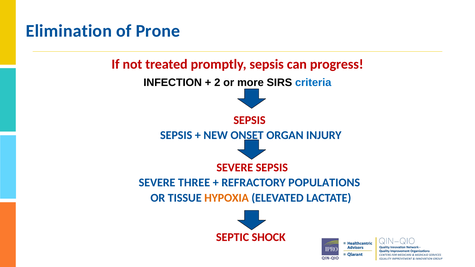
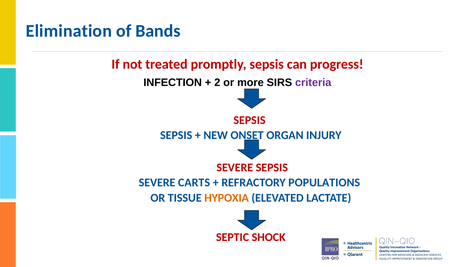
Prone: Prone -> Bands
criteria colour: blue -> purple
THREE: THREE -> CARTS
